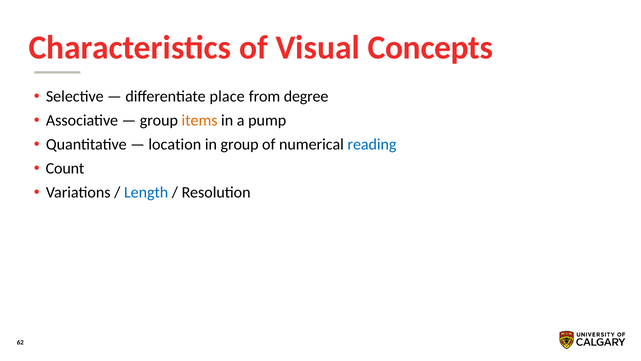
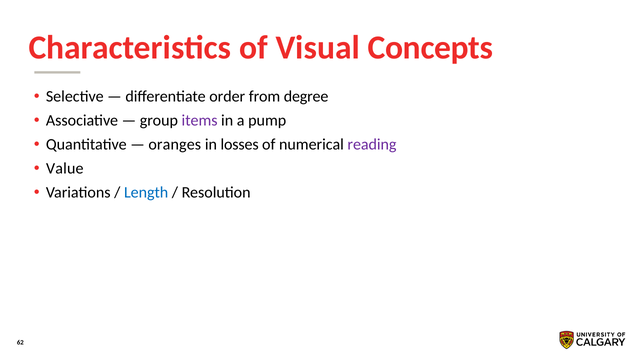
place: place -> order
items colour: orange -> purple
location: location -> oranges
in group: group -> losses
reading colour: blue -> purple
Count: Count -> Value
